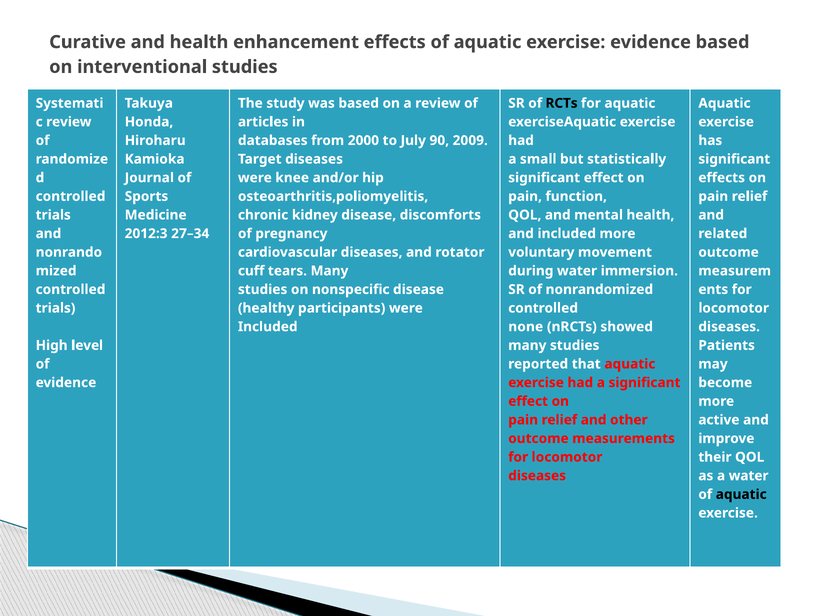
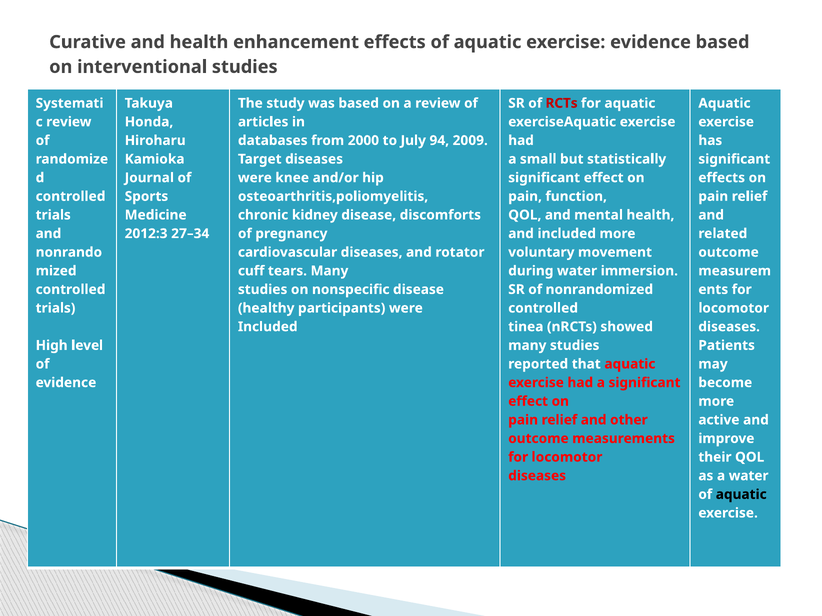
RCTs colour: black -> red
90: 90 -> 94
none: none -> tinea
